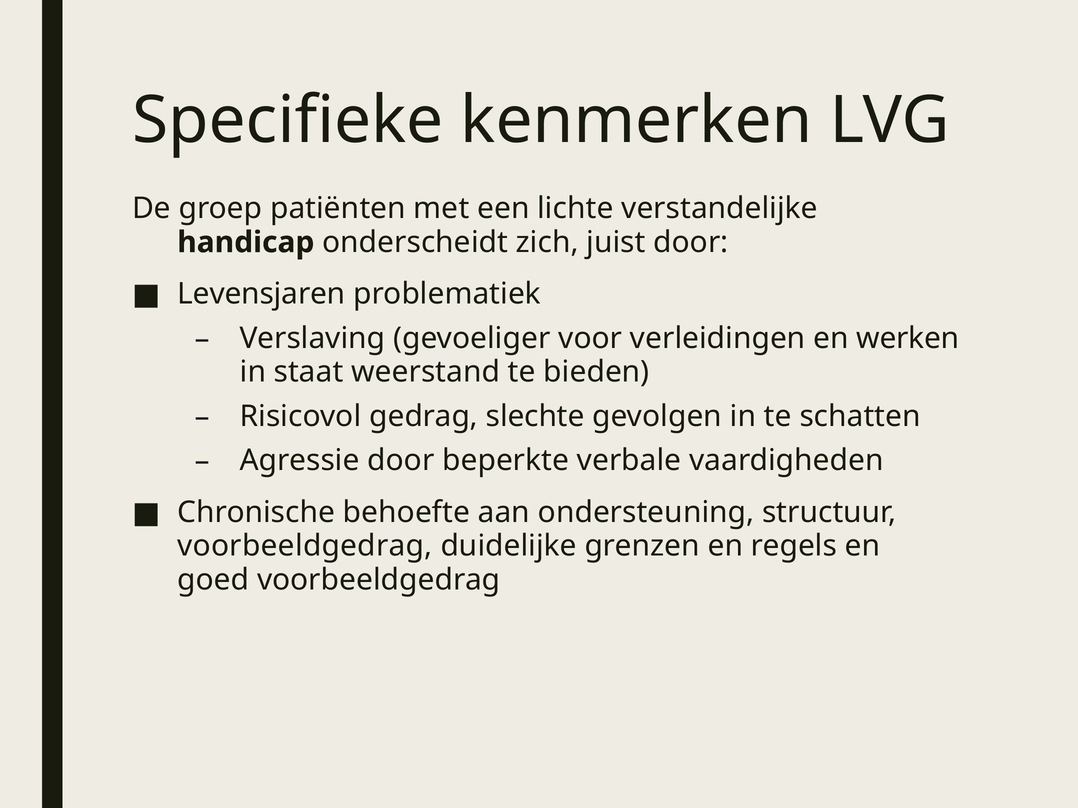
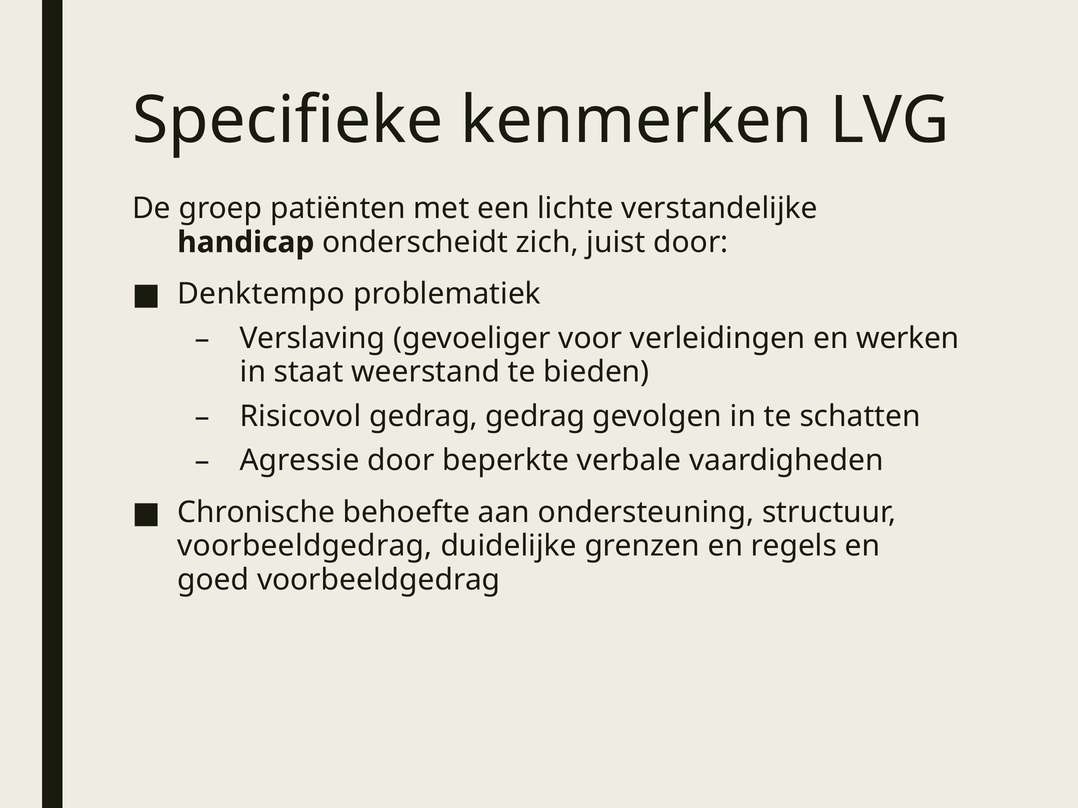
Levensjaren: Levensjaren -> Denktempo
gedrag slechte: slechte -> gedrag
